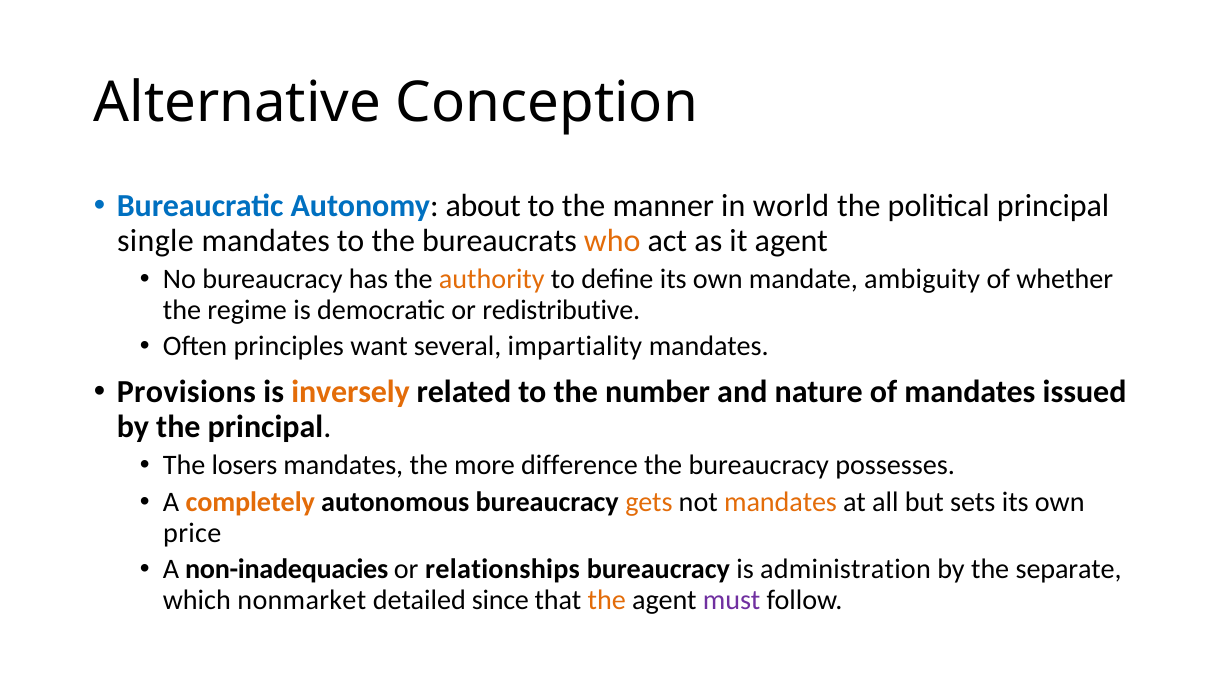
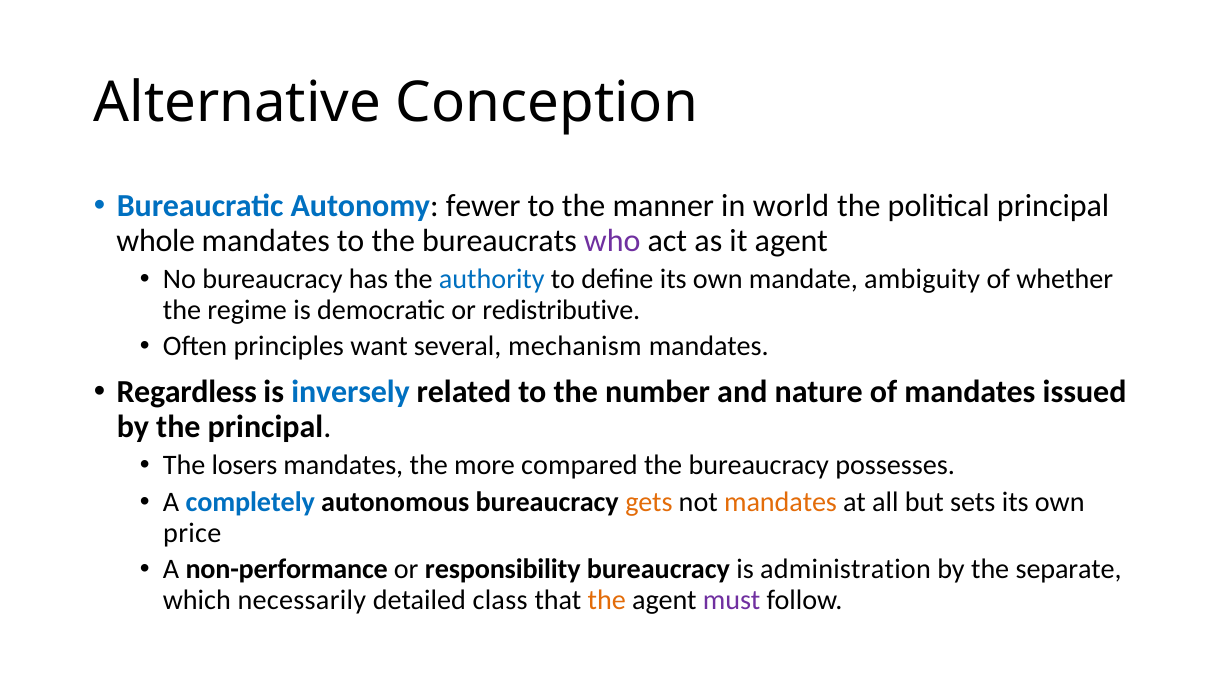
about: about -> fewer
single: single -> whole
who colour: orange -> purple
authority colour: orange -> blue
impartiality: impartiality -> mechanism
Provisions: Provisions -> Regardless
inversely colour: orange -> blue
difference: difference -> compared
completely colour: orange -> blue
non-inadequacies: non-inadequacies -> non-performance
relationships: relationships -> responsibility
nonmarket: nonmarket -> necessarily
since: since -> class
